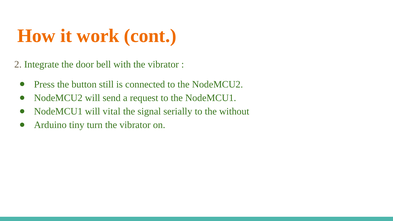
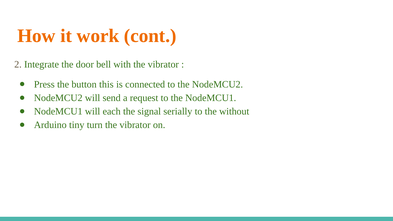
still: still -> this
vital: vital -> each
